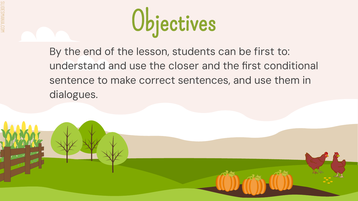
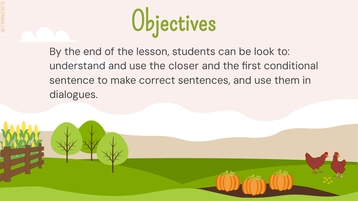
be first: first -> look
